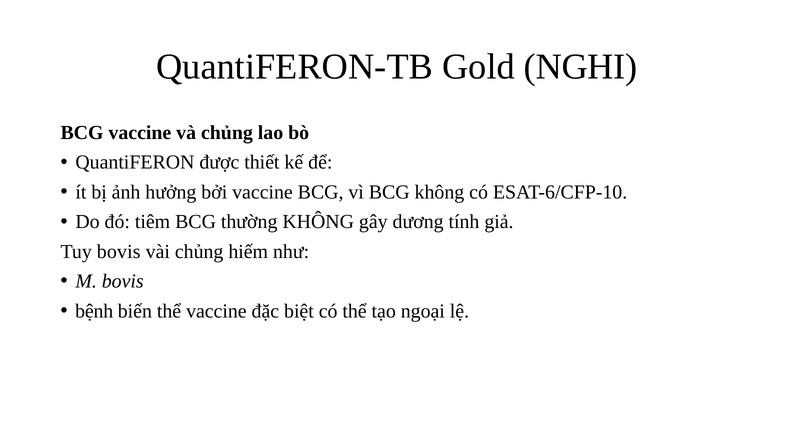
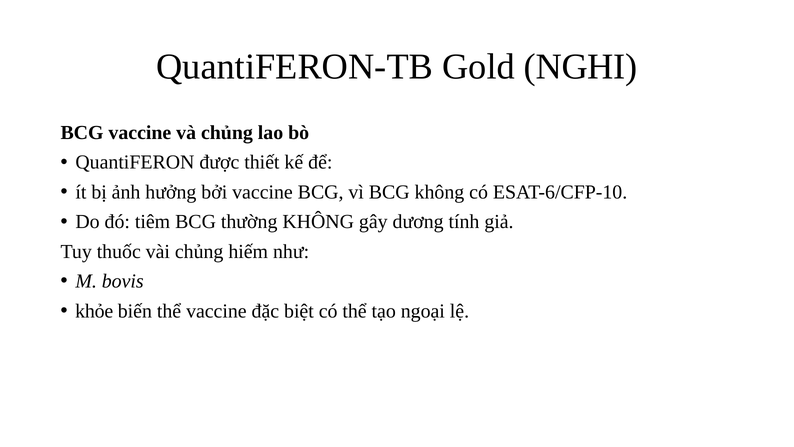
Tuy bovis: bovis -> thuốc
bệnh: bệnh -> khỏe
